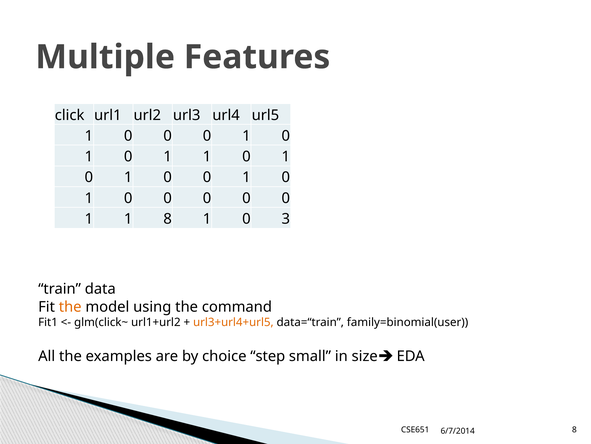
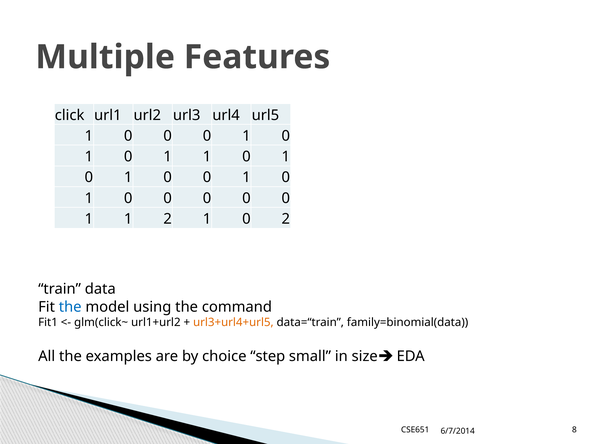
1 8: 8 -> 2
0 3: 3 -> 2
the at (70, 306) colour: orange -> blue
family=binomial(user: family=binomial(user -> family=binomial(data
